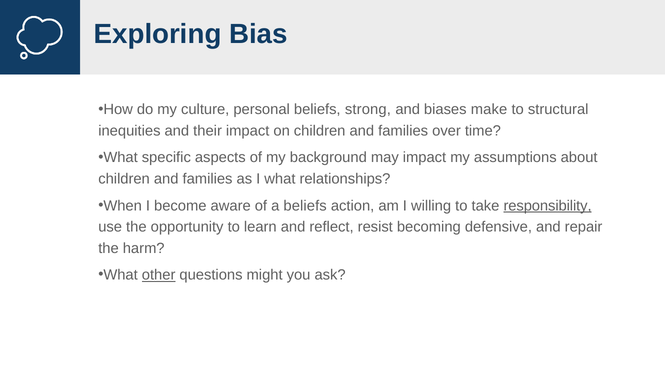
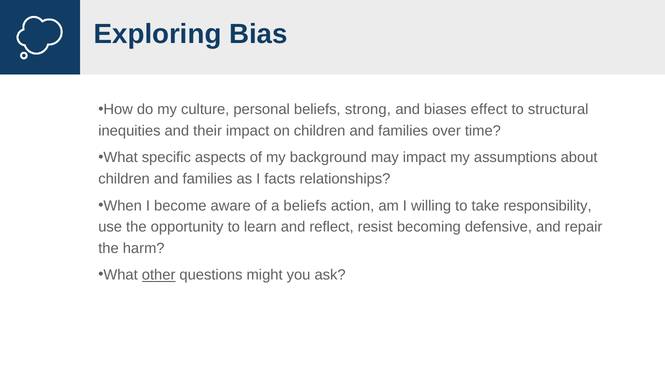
make: make -> effect
I what: what -> facts
responsibility underline: present -> none
